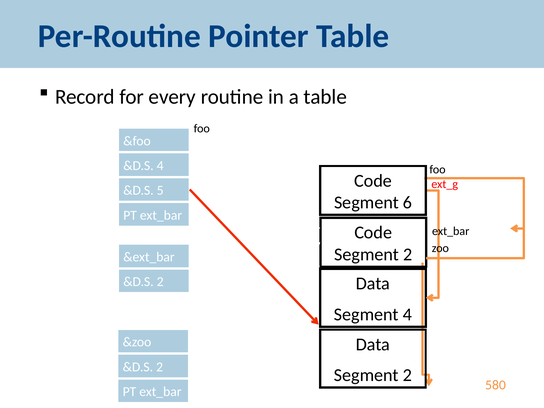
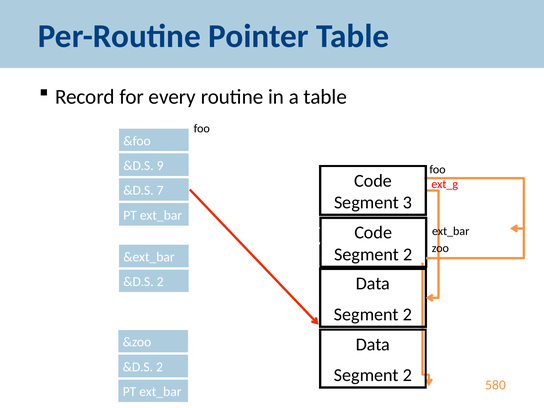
&D.S 4: 4 -> 9
5: 5 -> 7
6: 6 -> 3
4 at (407, 314): 4 -> 2
